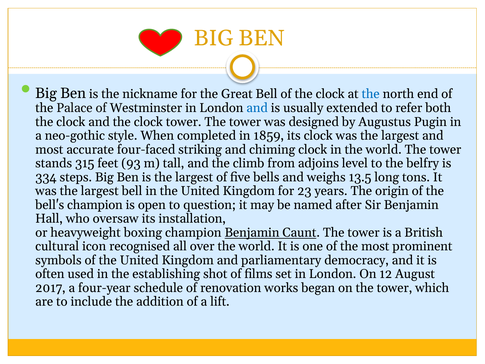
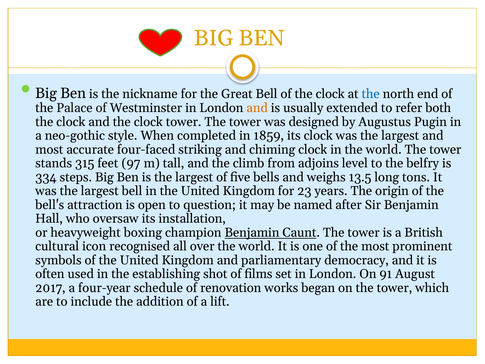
and at (257, 108) colour: blue -> orange
93: 93 -> 97
bell's champion: champion -> attraction
12: 12 -> 91
